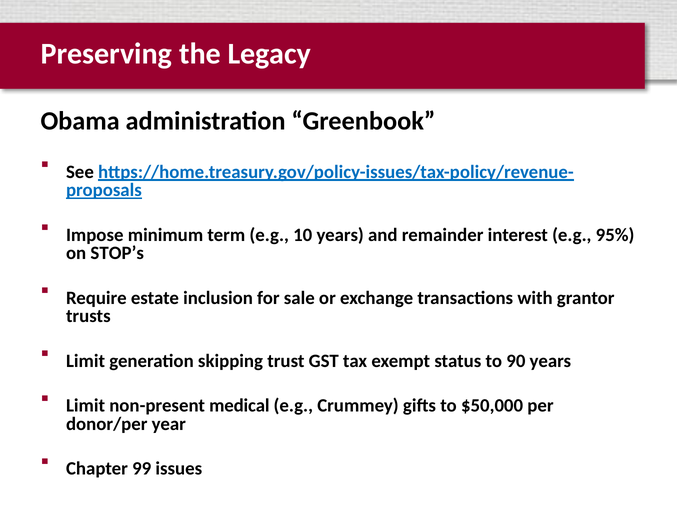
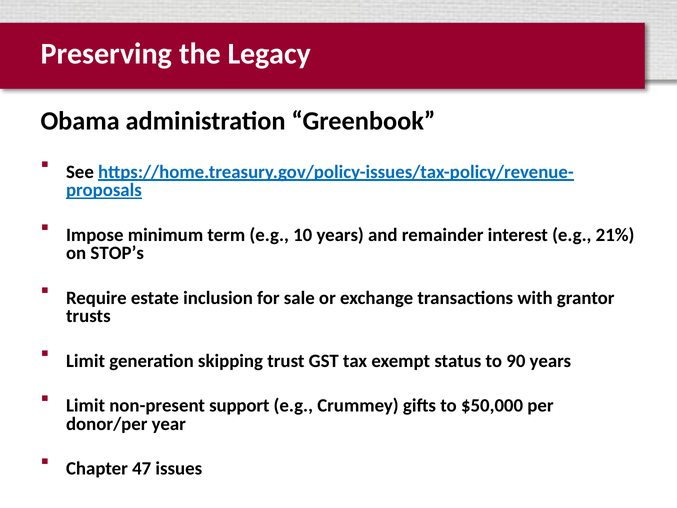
95%: 95% -> 21%
medical: medical -> support
99: 99 -> 47
